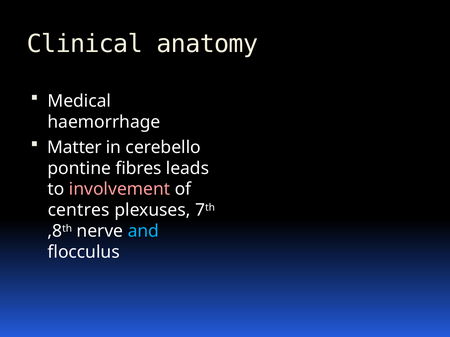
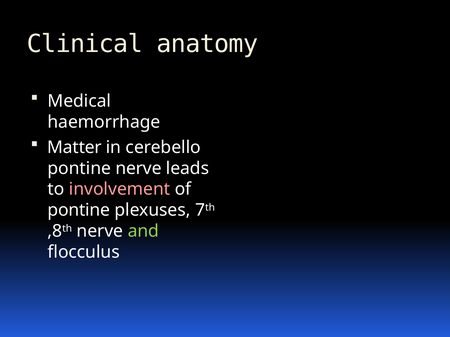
pontine fibres: fibres -> nerve
centres at (79, 211): centres -> pontine
and colour: light blue -> light green
